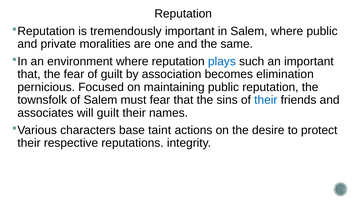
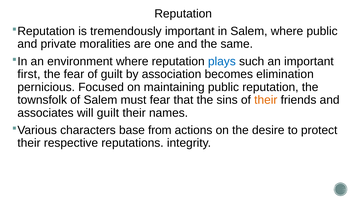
that at (29, 74): that -> first
their at (266, 100) colour: blue -> orange
taint: taint -> from
